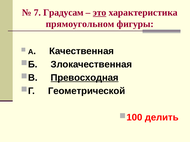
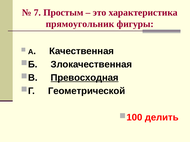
Градусам: Градусам -> Простым
это underline: present -> none
прямоугольном: прямоугольном -> прямоугольник
